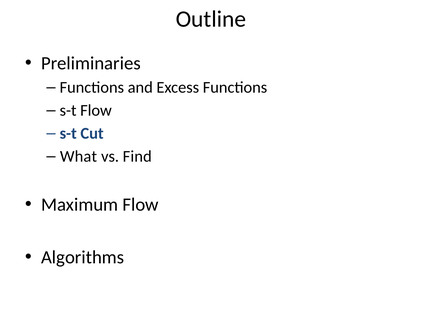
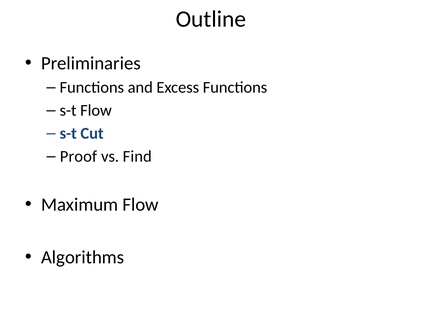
What: What -> Proof
